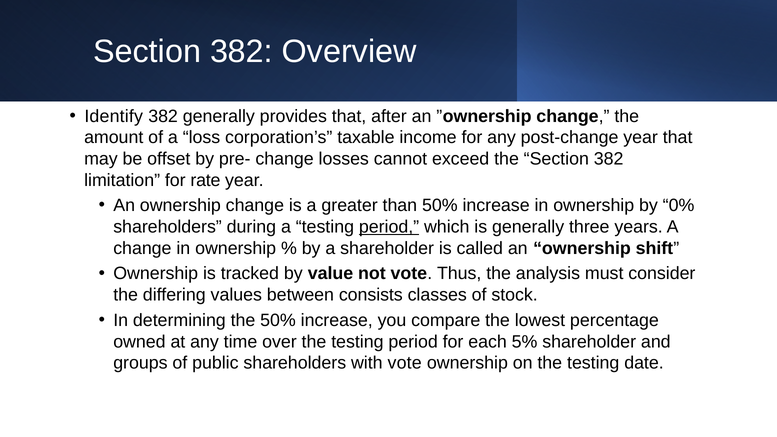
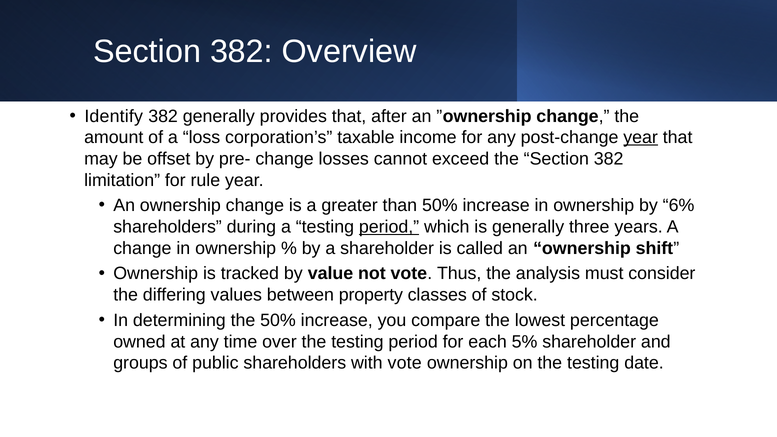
year at (641, 138) underline: none -> present
rate: rate -> rule
0%: 0% -> 6%
consists: consists -> property
